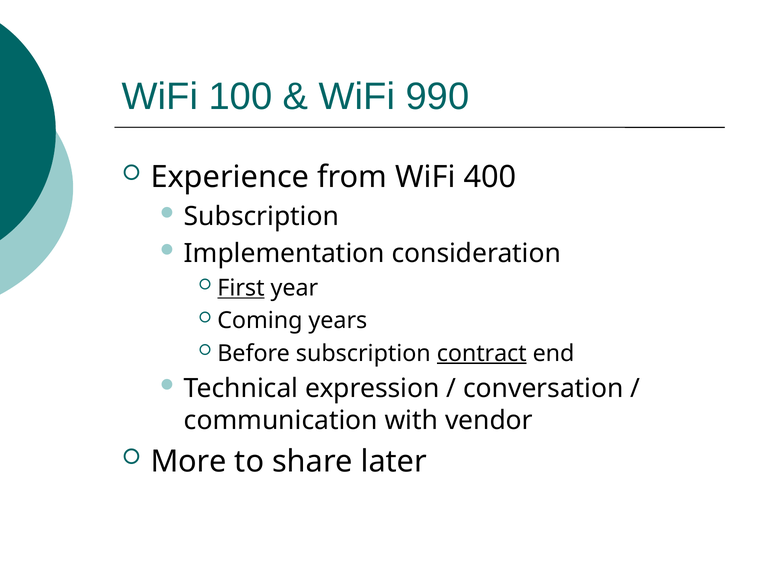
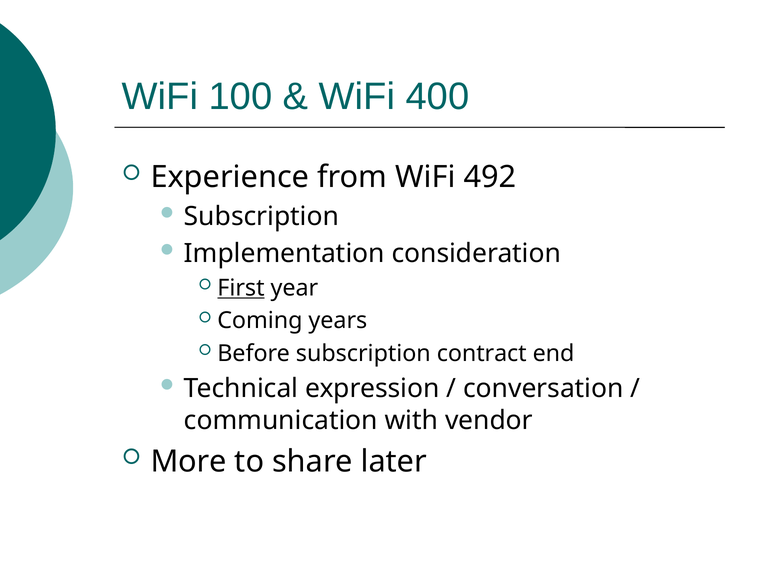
990: 990 -> 400
400: 400 -> 492
contract underline: present -> none
